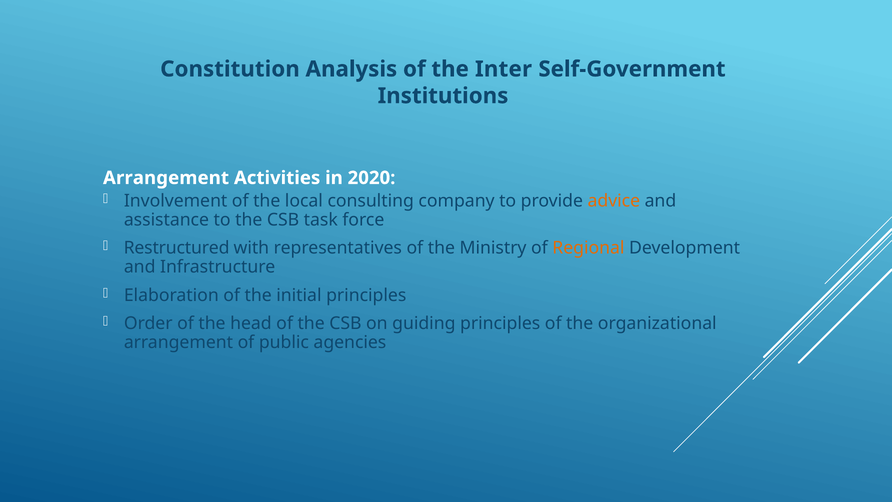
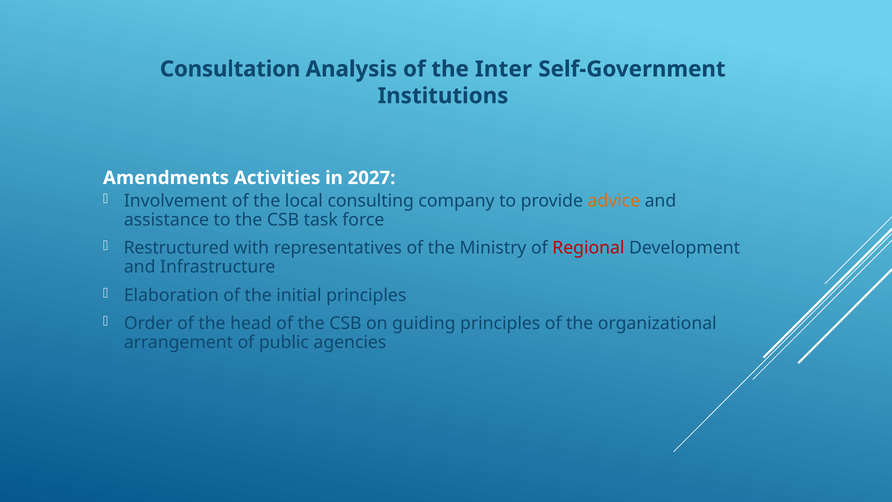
Constitution: Constitution -> Consultation
Arrangement at (166, 178): Arrangement -> Amendments
2020: 2020 -> 2027
Regional colour: orange -> red
